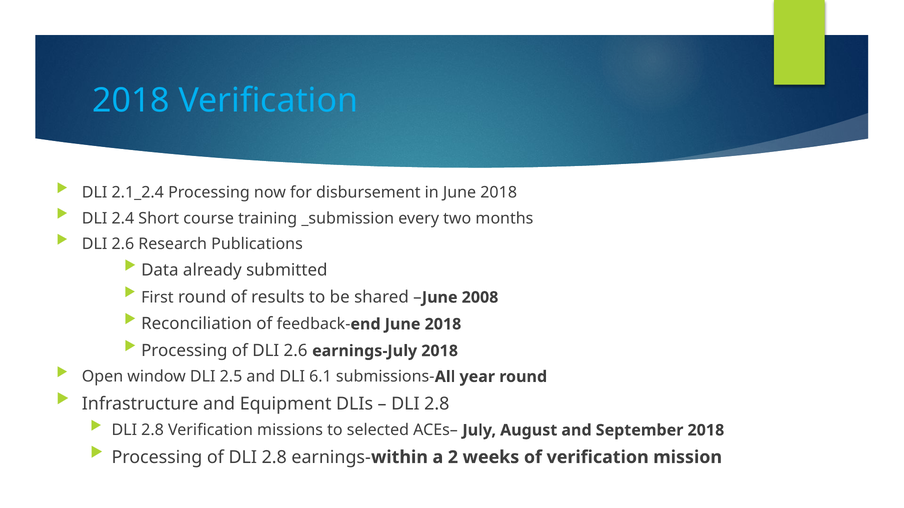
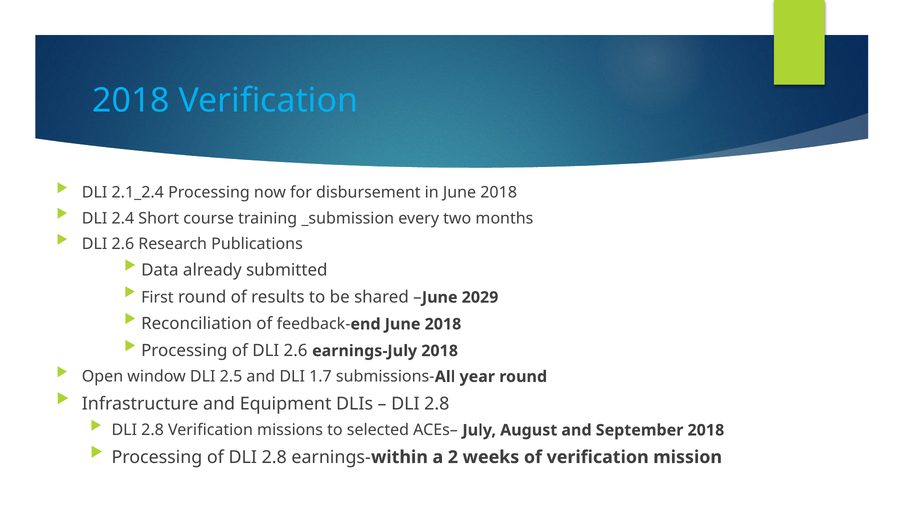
2008: 2008 -> 2029
6.1: 6.1 -> 1.7
